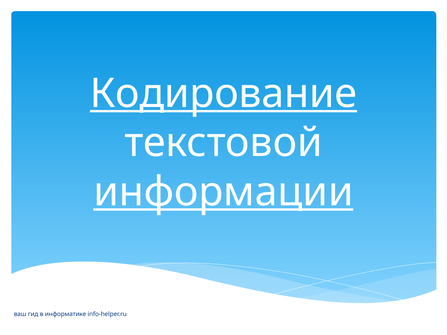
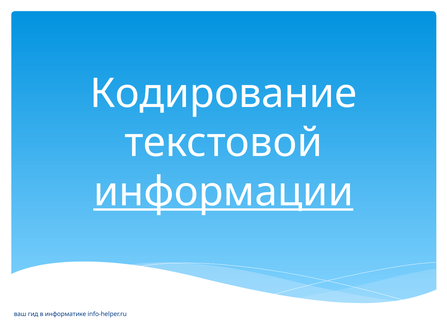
Кодирование underline: present -> none
